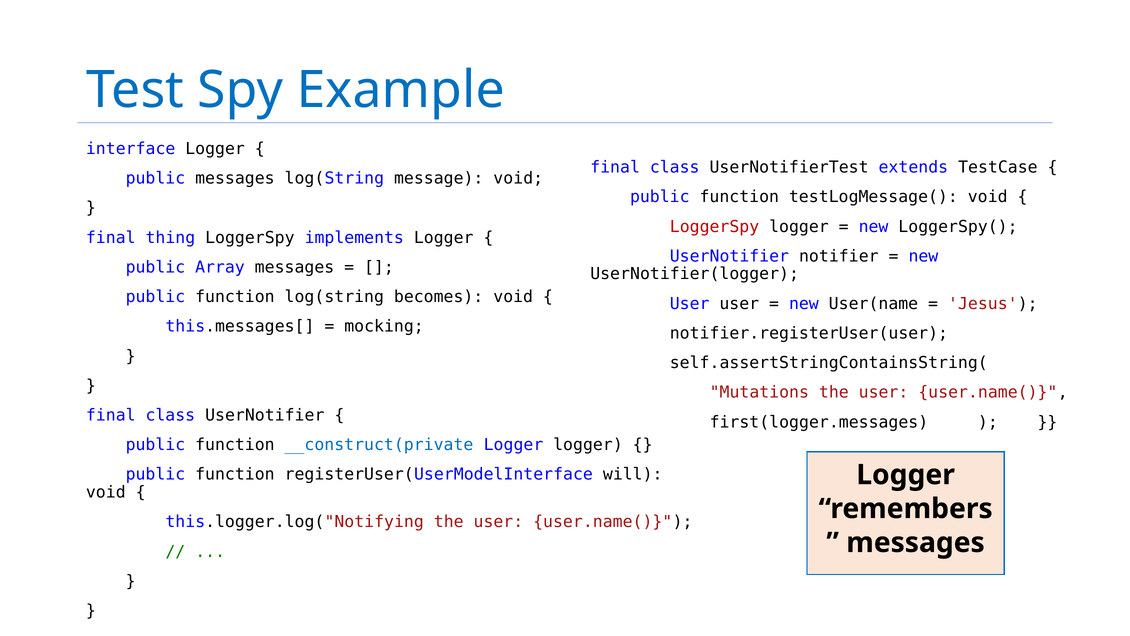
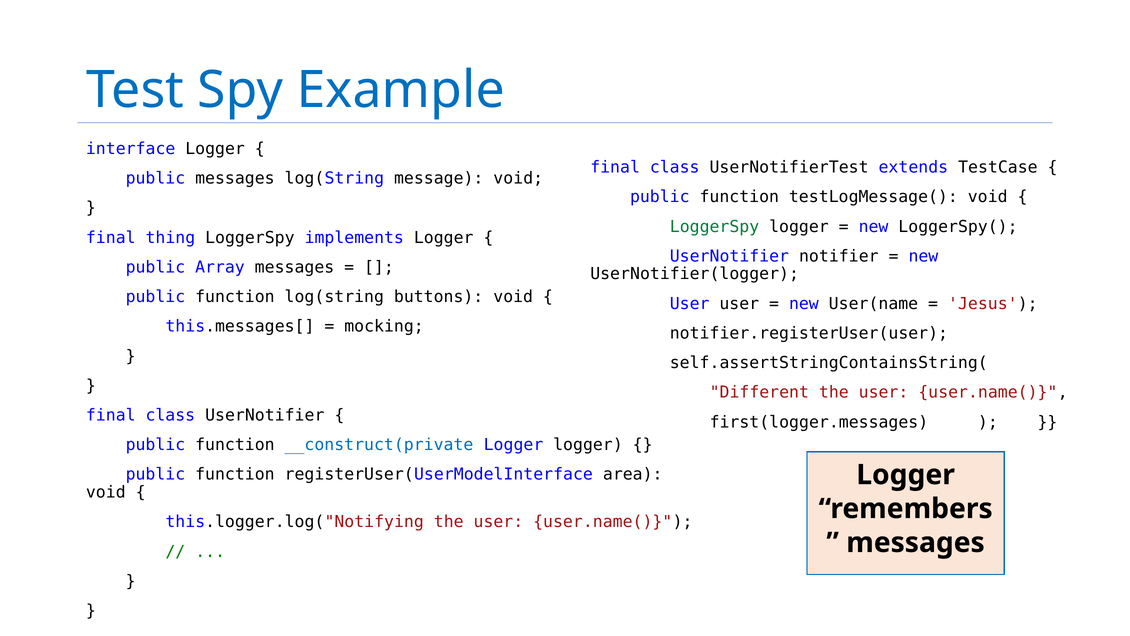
LoggerSpy at (715, 226) colour: red -> green
becomes: becomes -> buttons
Mutations: Mutations -> Different
will: will -> area
